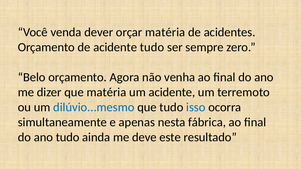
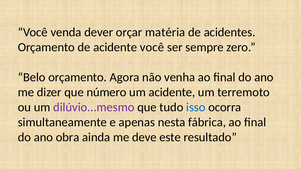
acidente tudo: tudo -> você
que matéria: matéria -> número
dilúvio...mesmo colour: blue -> purple
ano tudo: tudo -> obra
